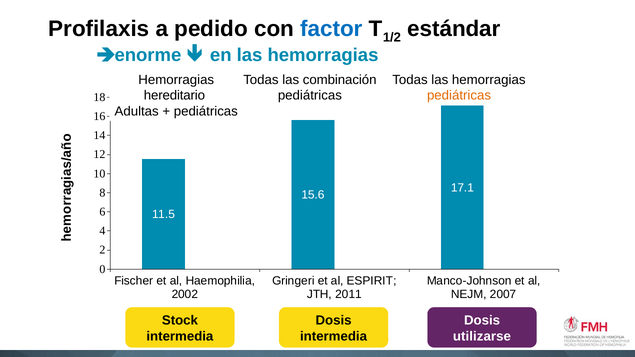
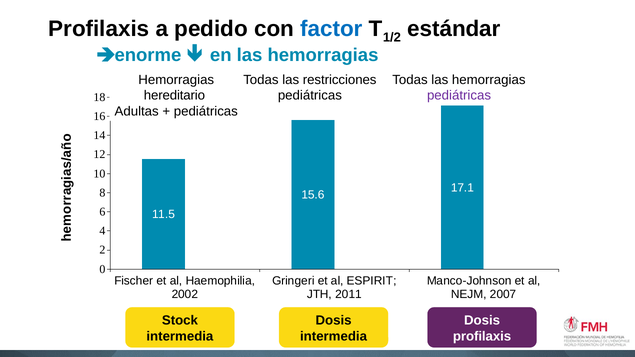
combinación: combinación -> restricciones
pediátricas at (459, 96) colour: orange -> purple
utilizarse at (482, 336): utilizarse -> profilaxis
